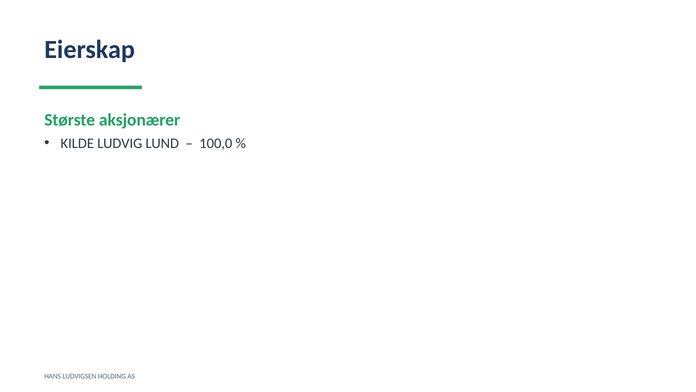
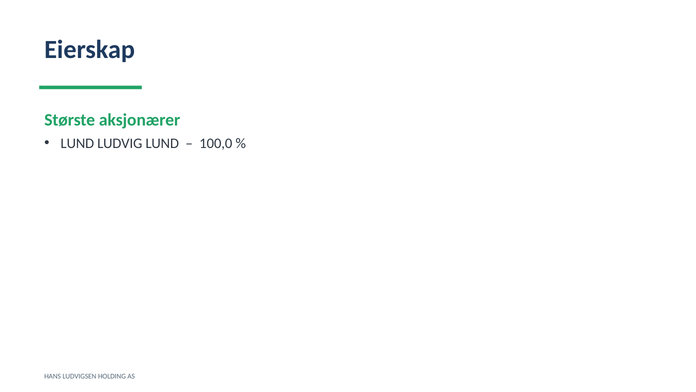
KILDE at (77, 143): KILDE -> LUND
